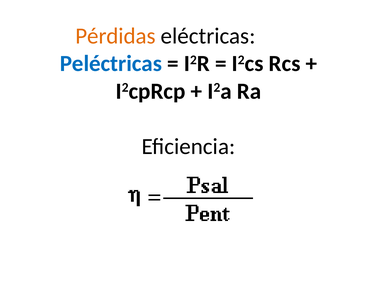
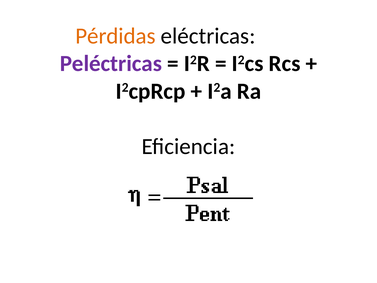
Peléctricas colour: blue -> purple
